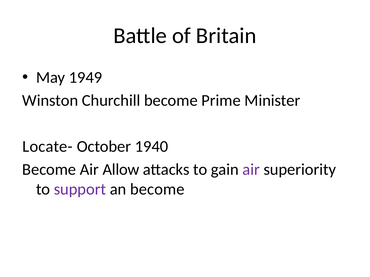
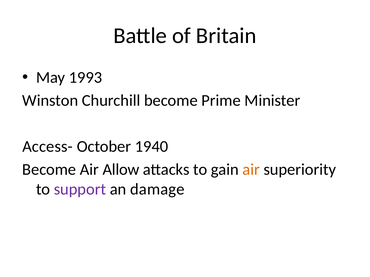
1949: 1949 -> 1993
Locate-: Locate- -> Access-
air at (251, 170) colour: purple -> orange
an become: become -> damage
